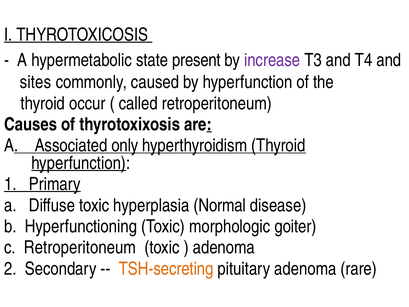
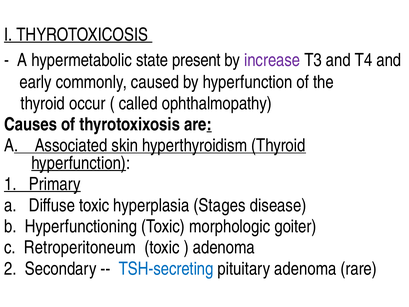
sites: sites -> early
called retroperitoneum: retroperitoneum -> ophthalmopathy
only: only -> skin
Normal: Normal -> Stages
TSH-secreting colour: orange -> blue
